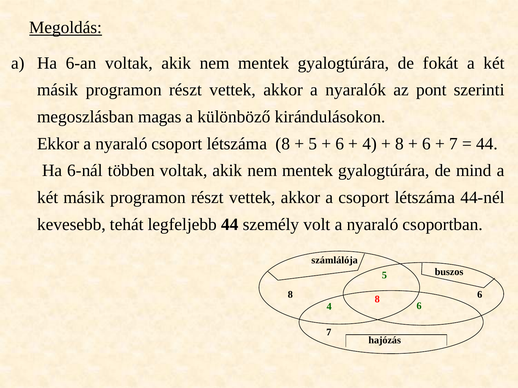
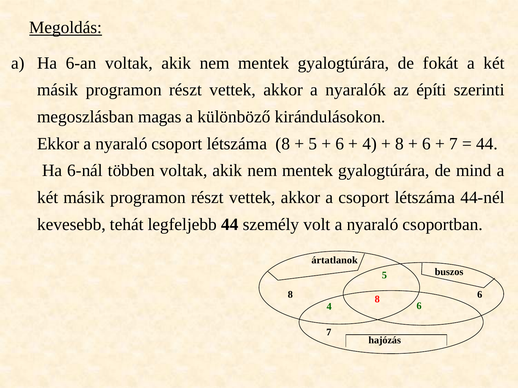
pont: pont -> építi
számlálója: számlálója -> ártatlanok
